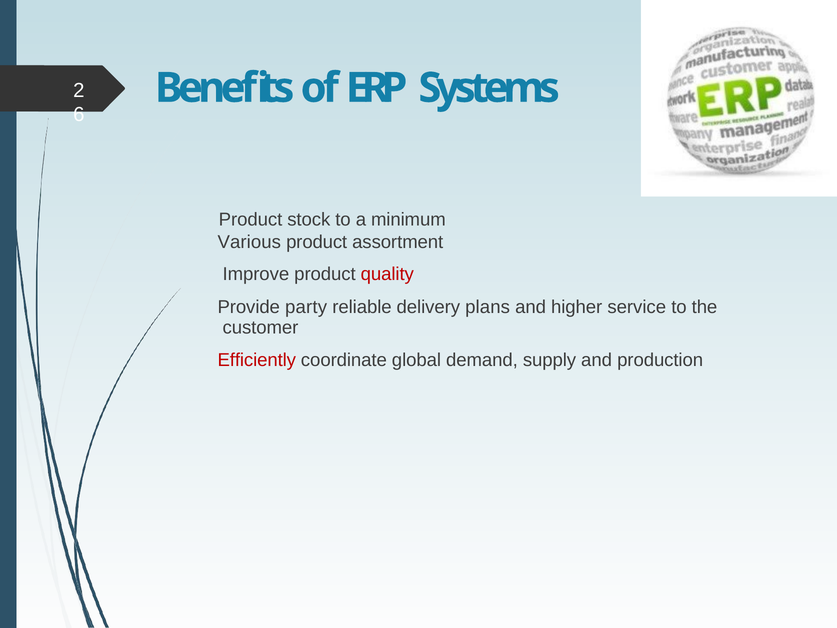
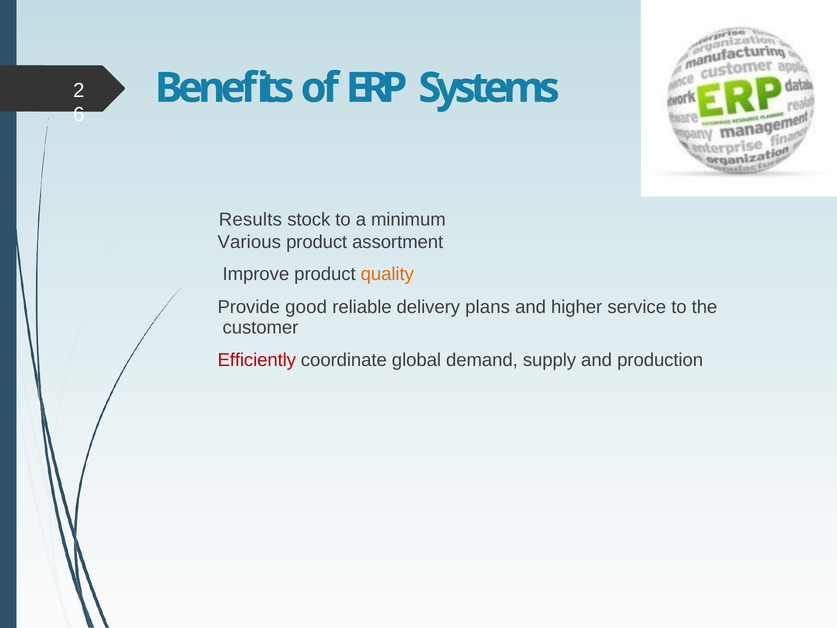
Product at (251, 219): Product -> Results
quality colour: red -> orange
party: party -> good
